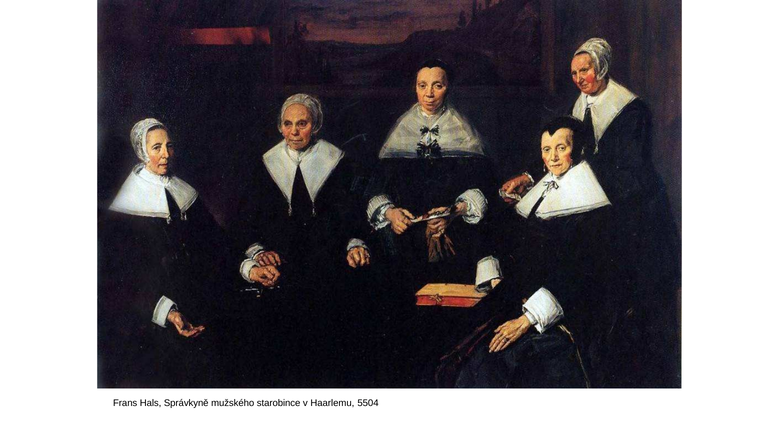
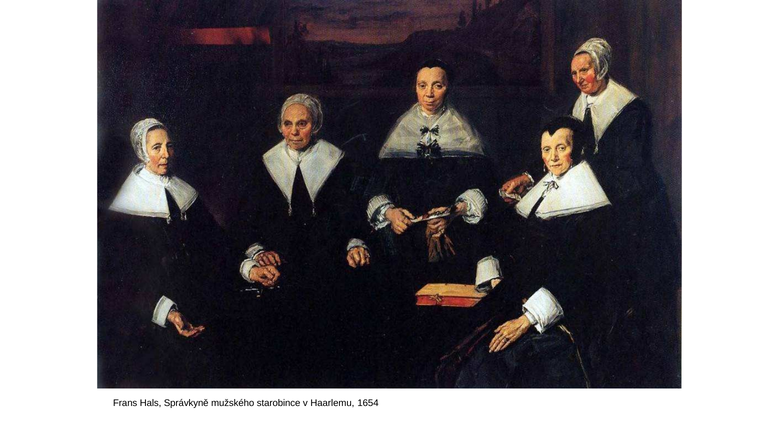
5504: 5504 -> 1654
